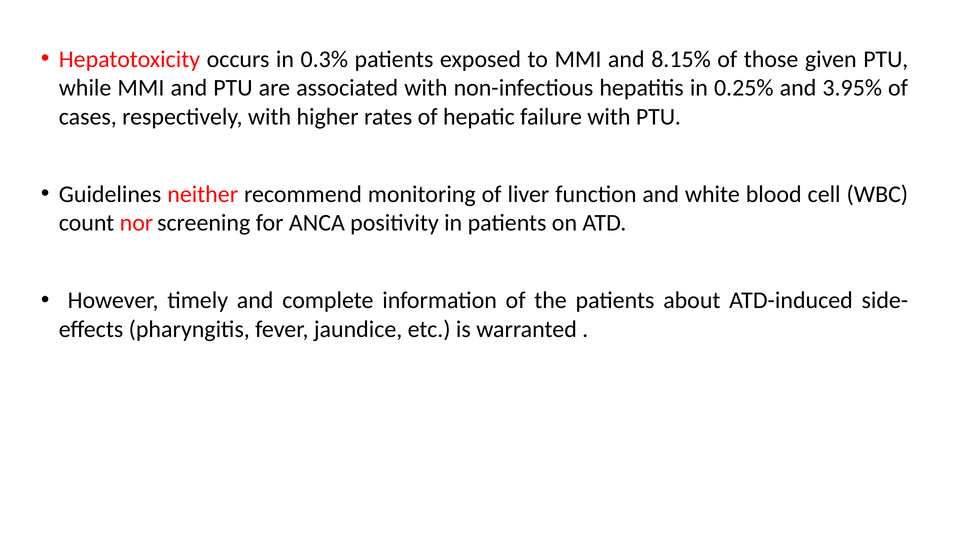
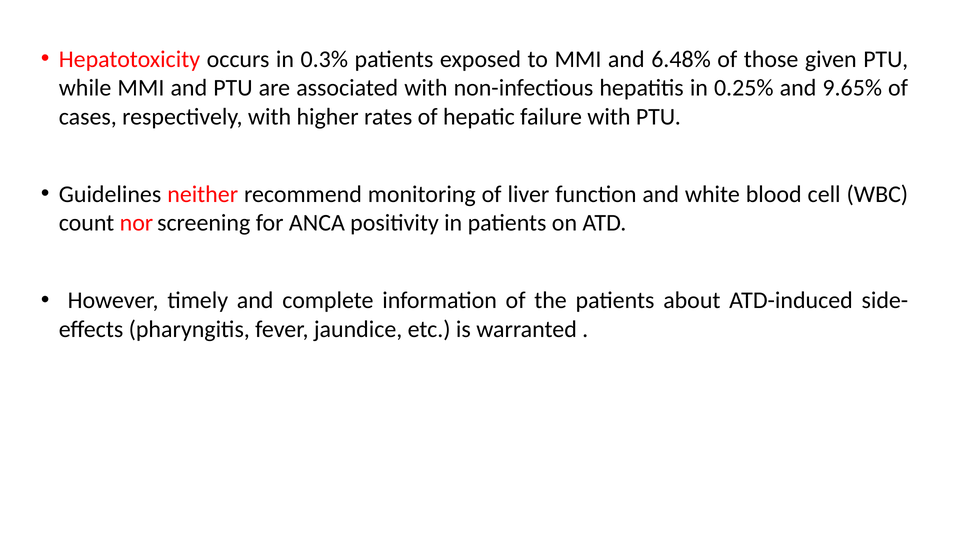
8.15%: 8.15% -> 6.48%
3.95%: 3.95% -> 9.65%
